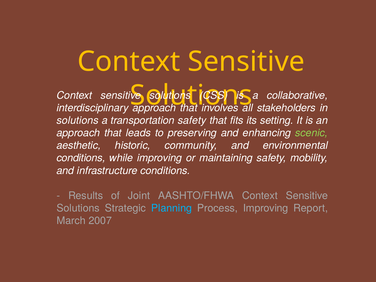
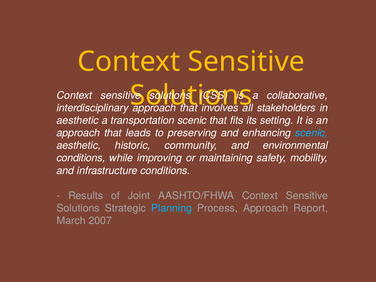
solutions at (78, 120): solutions -> aesthetic
transportation safety: safety -> scenic
scenic at (312, 133) colour: light green -> light blue
Process Improving: Improving -> Approach
